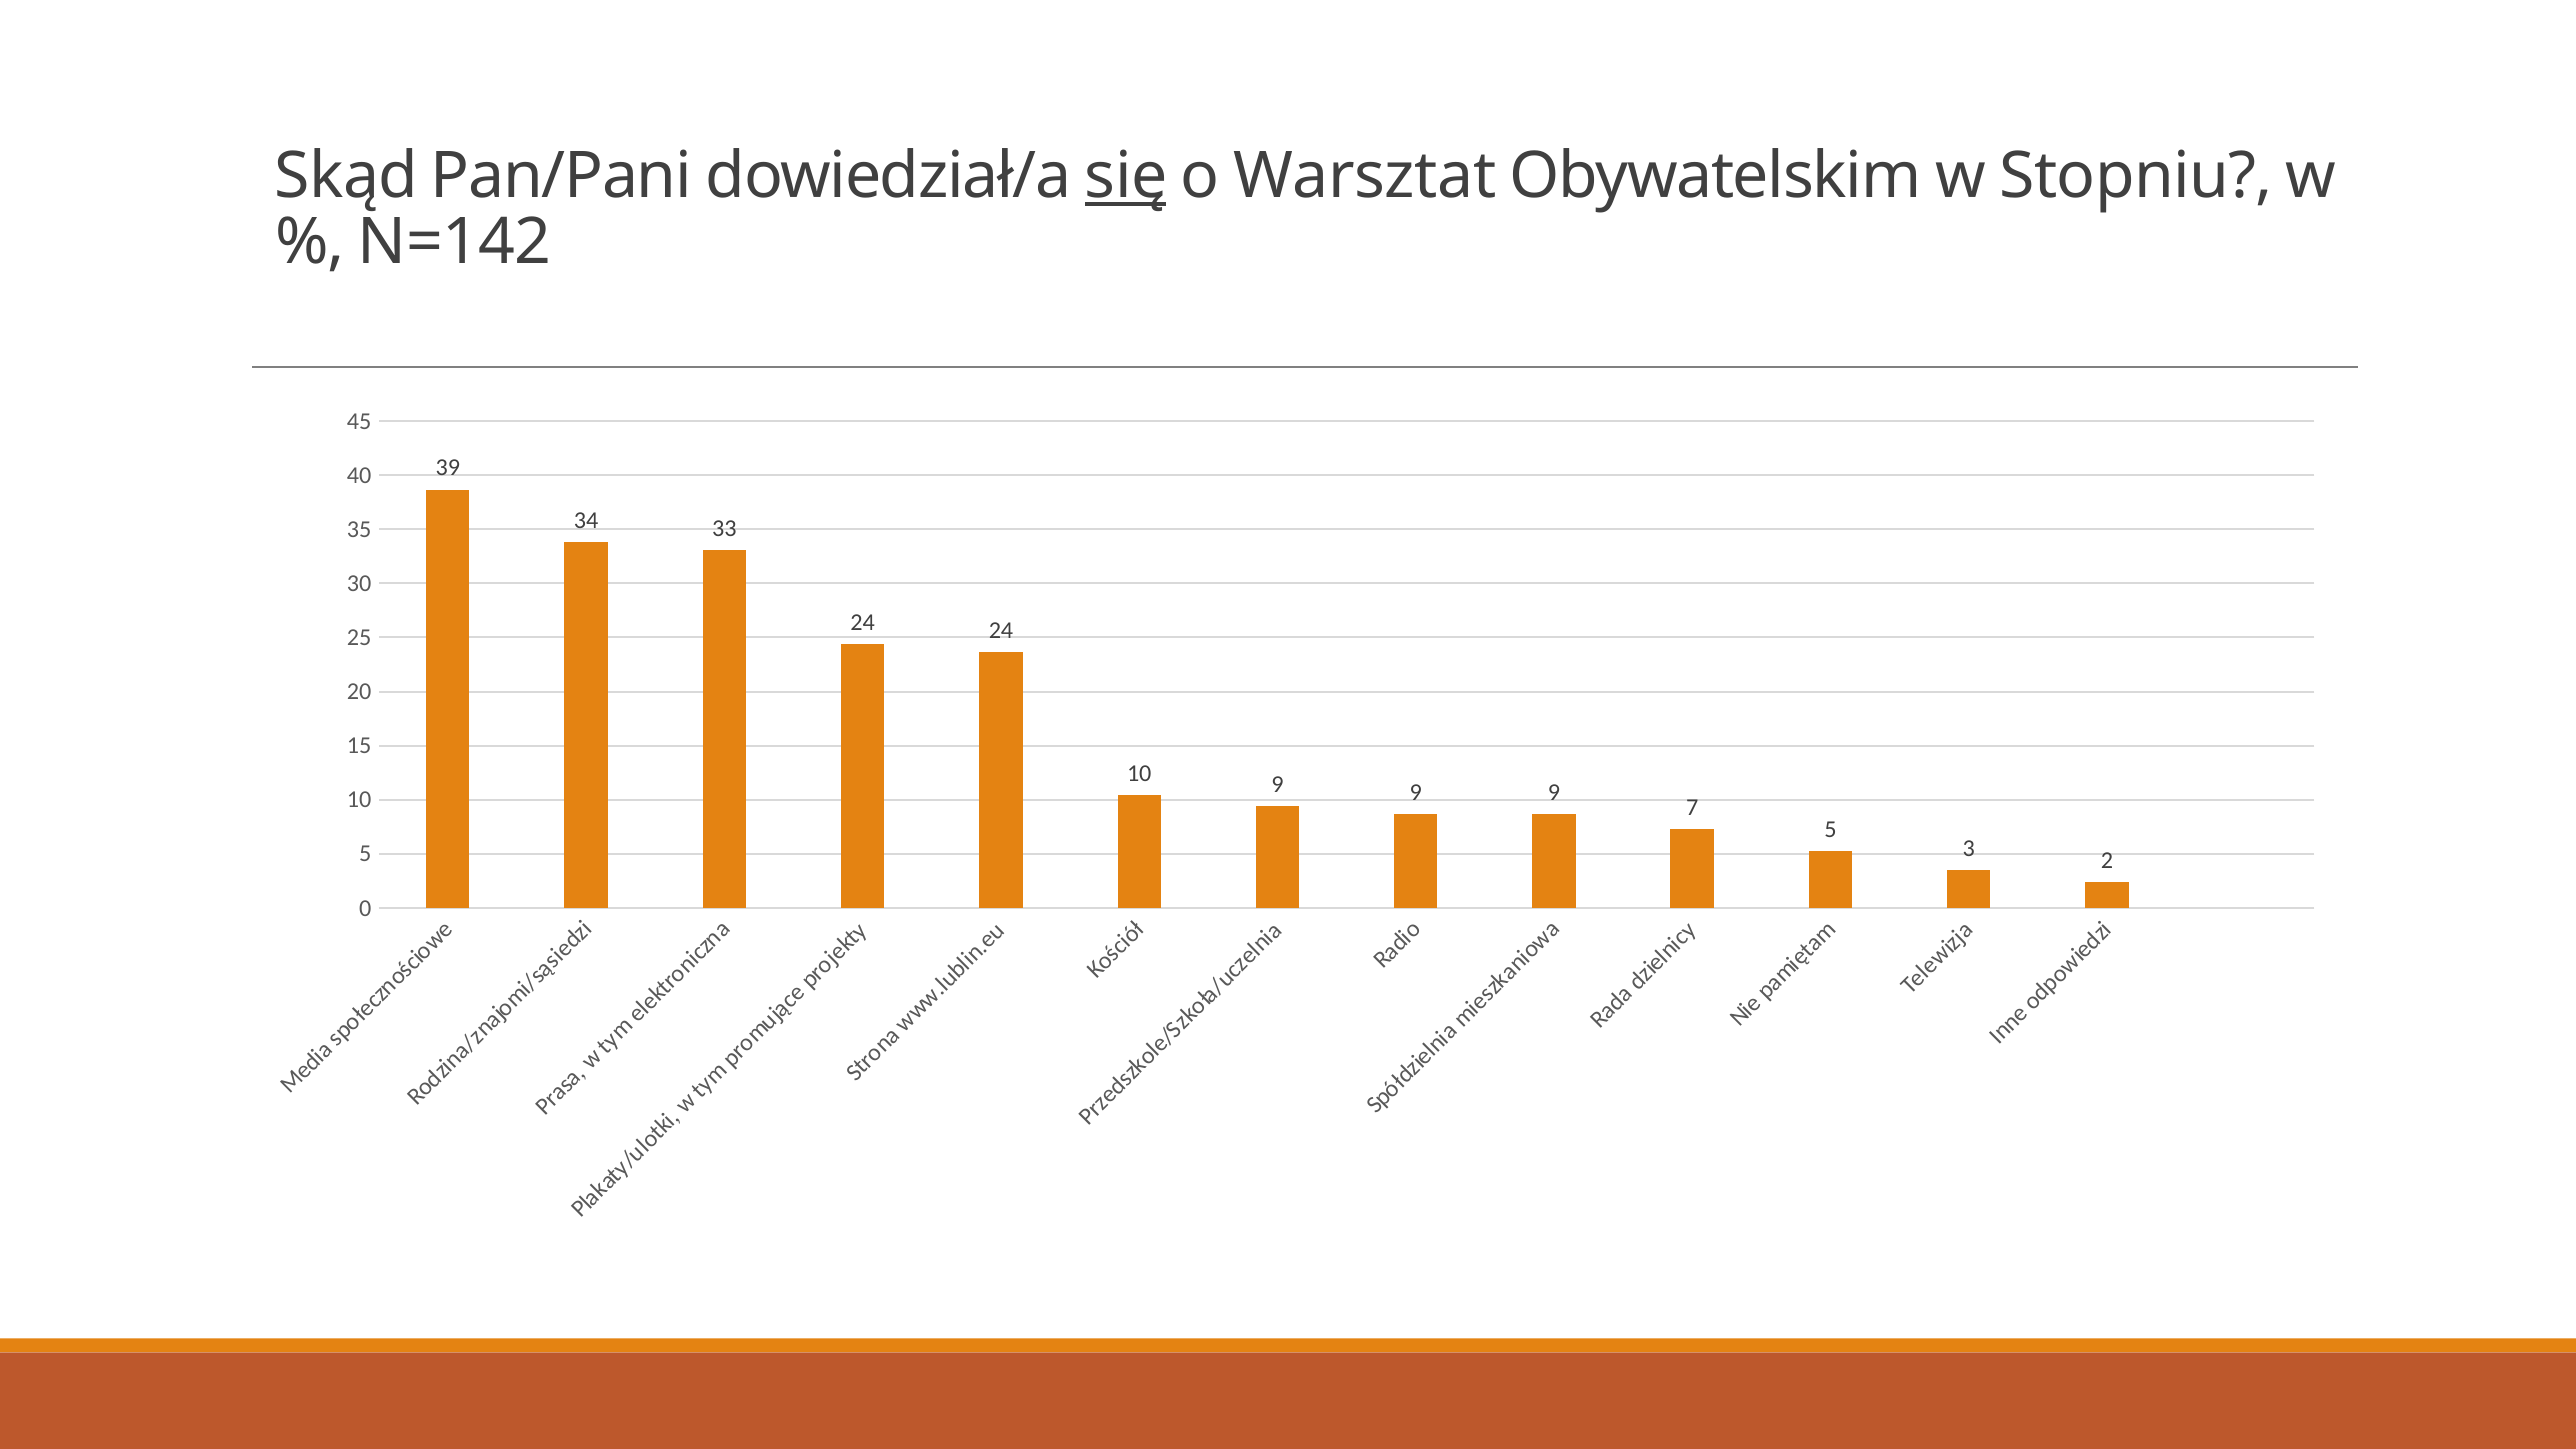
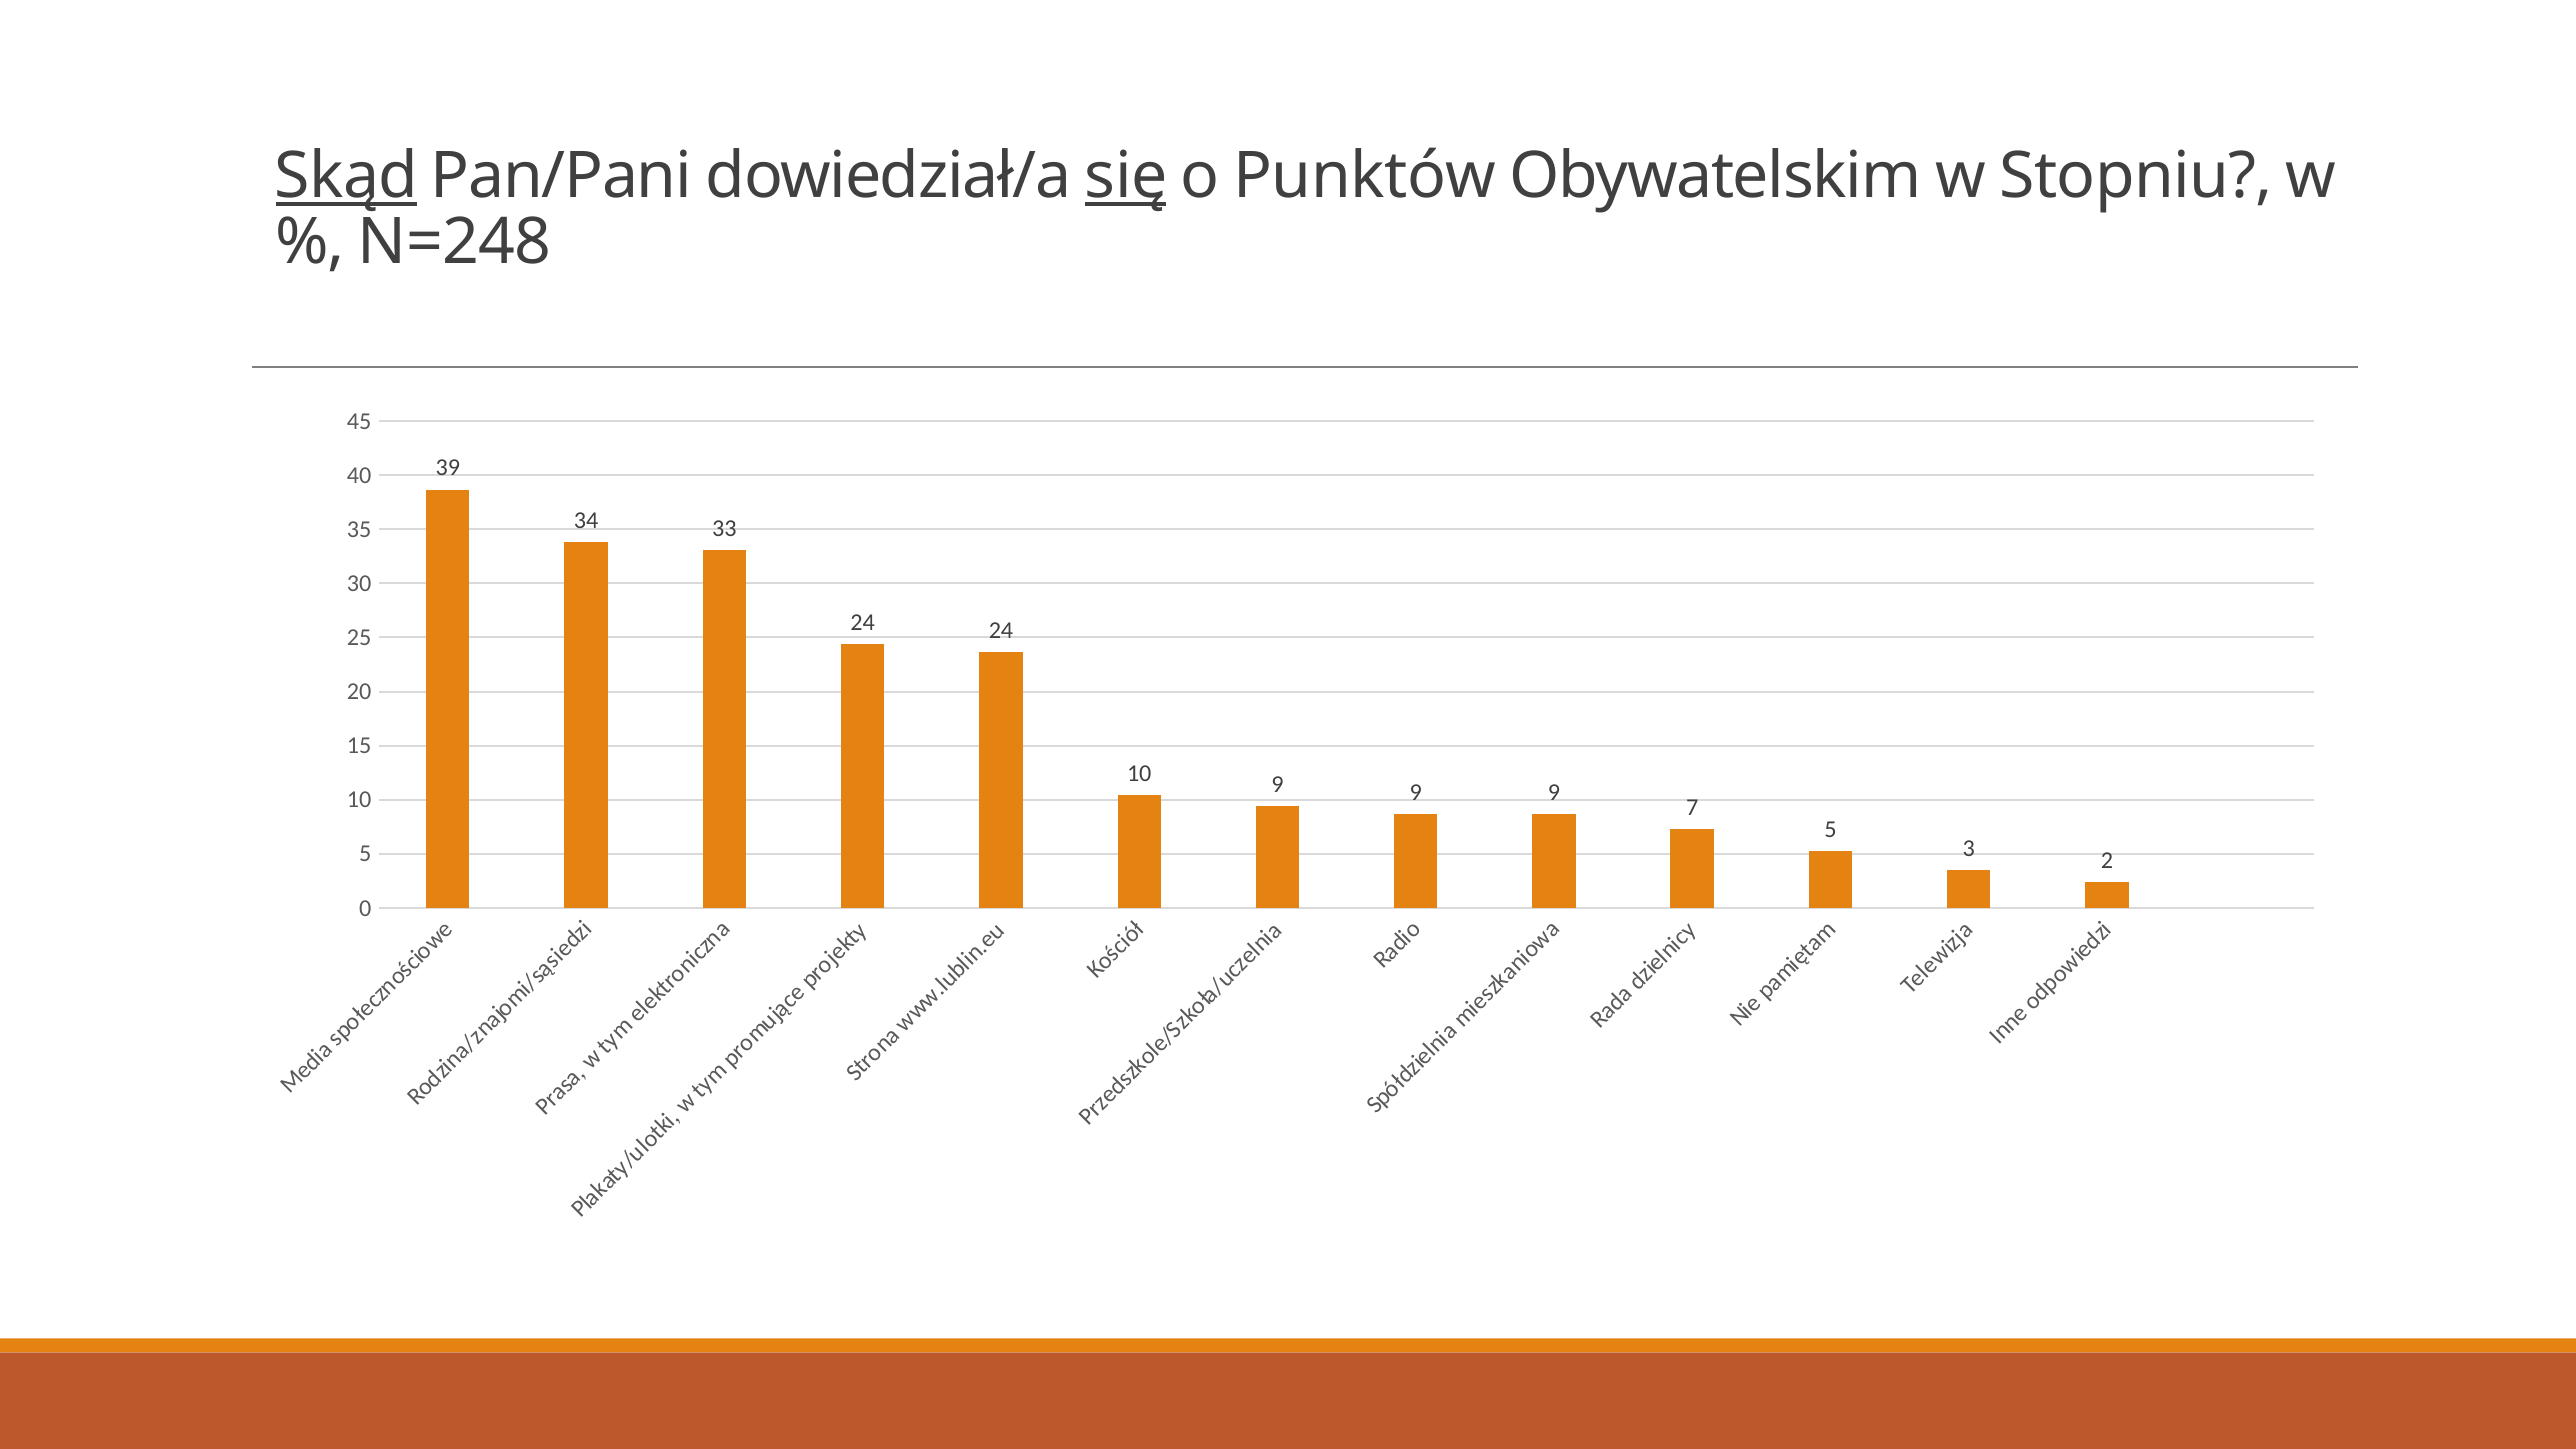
Skąd underline: none -> present
Warsztat: Warsztat -> Punktów
N=142: N=142 -> N=248
